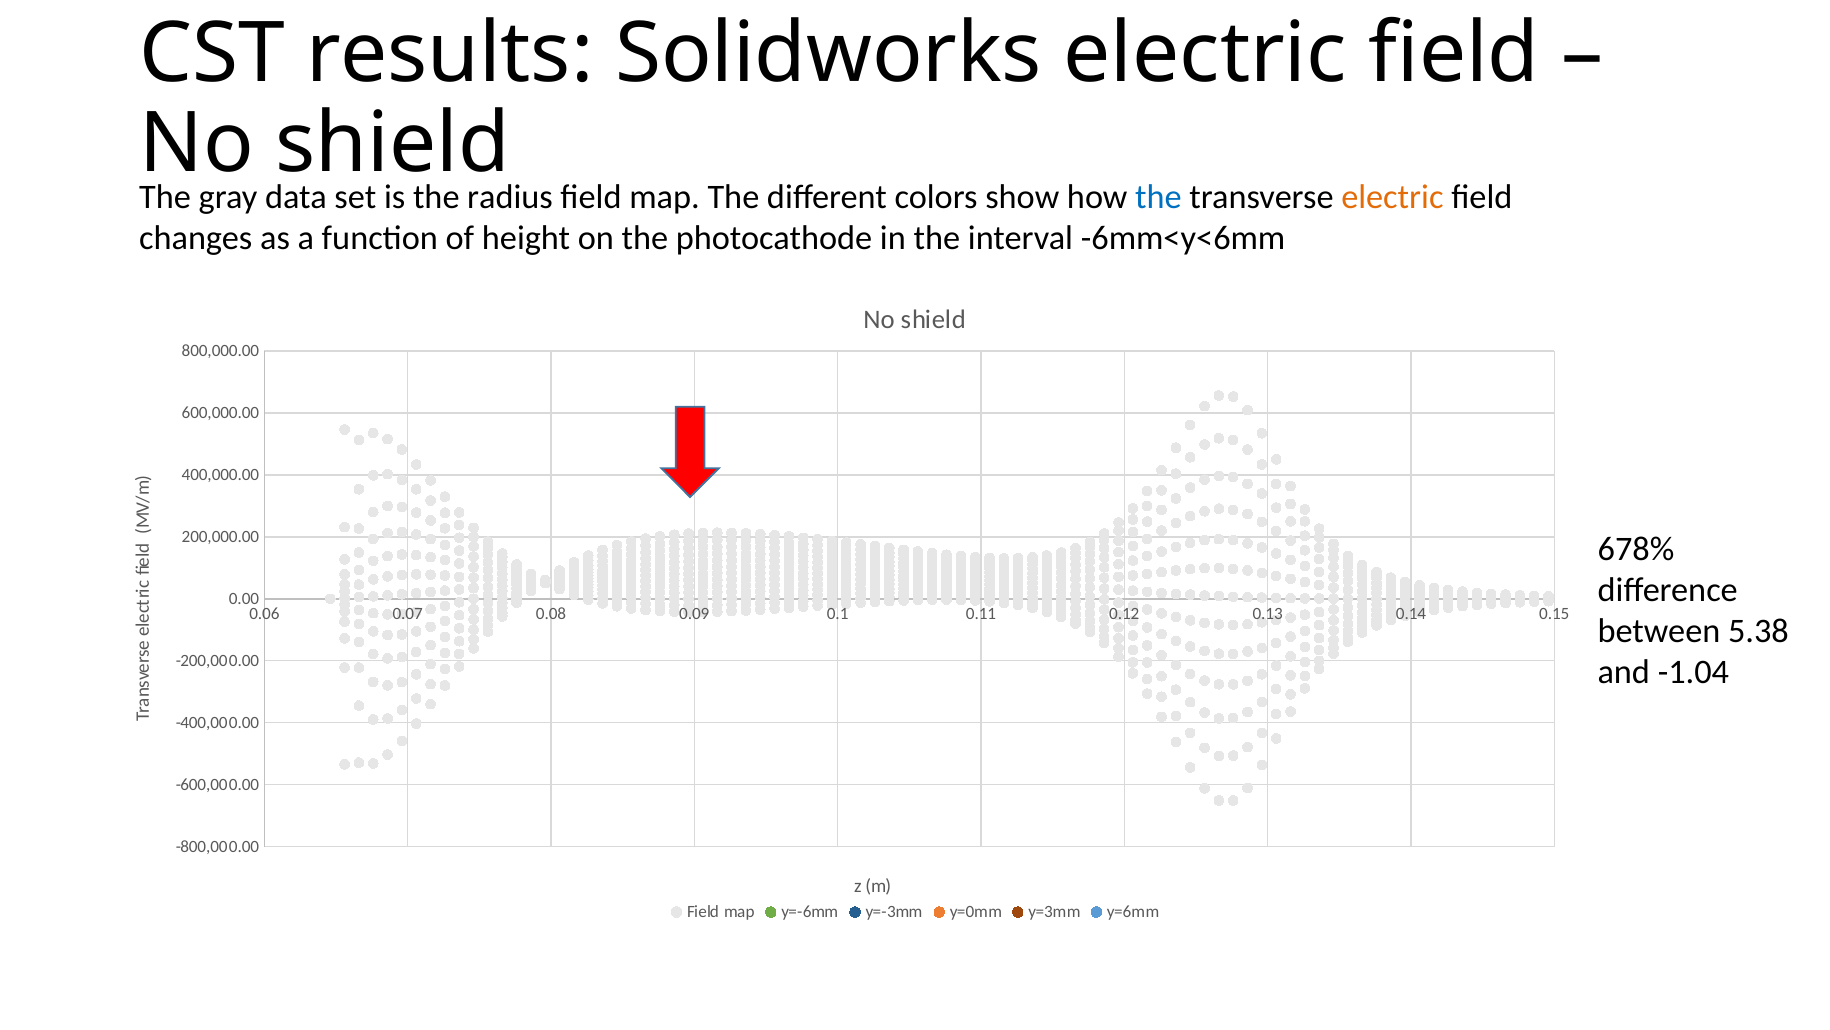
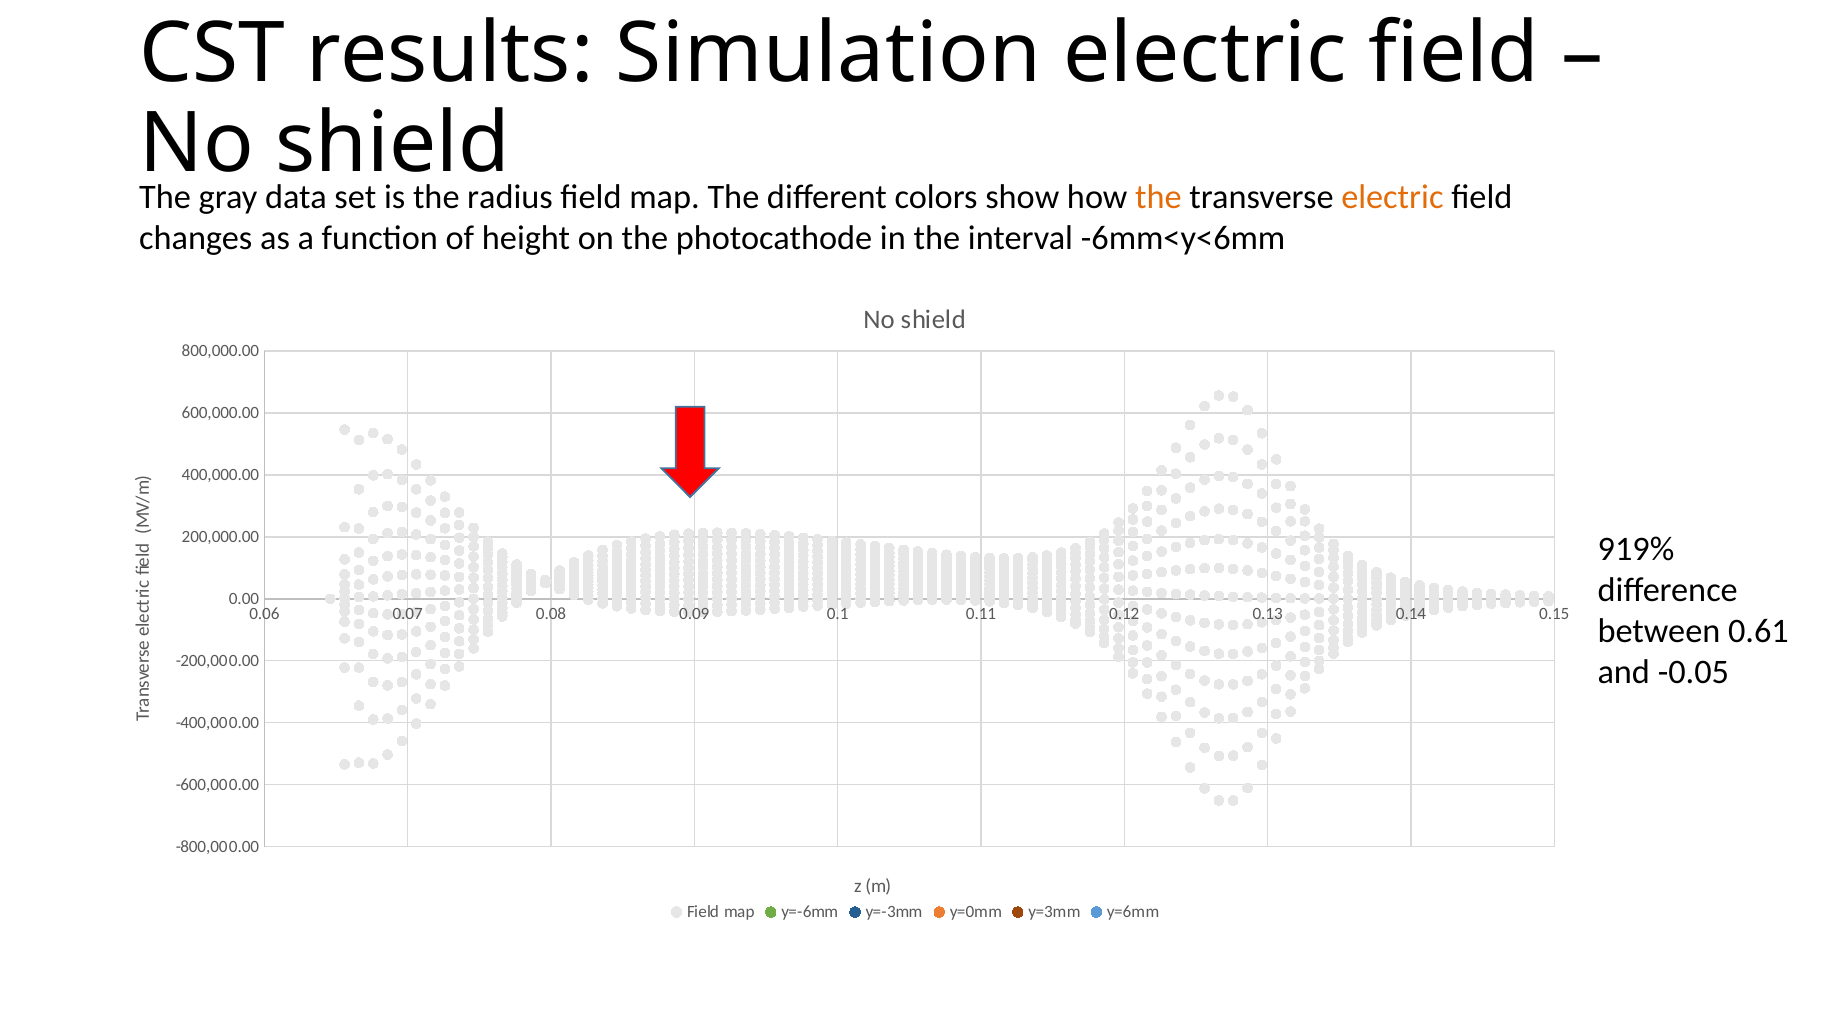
Solidworks: Solidworks -> Simulation
the at (1158, 197) colour: blue -> orange
678%: 678% -> 919%
5.38: 5.38 -> 0.61
-1.04: -1.04 -> -0.05
